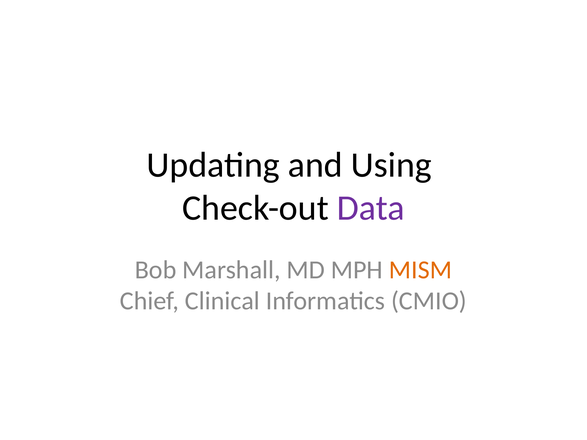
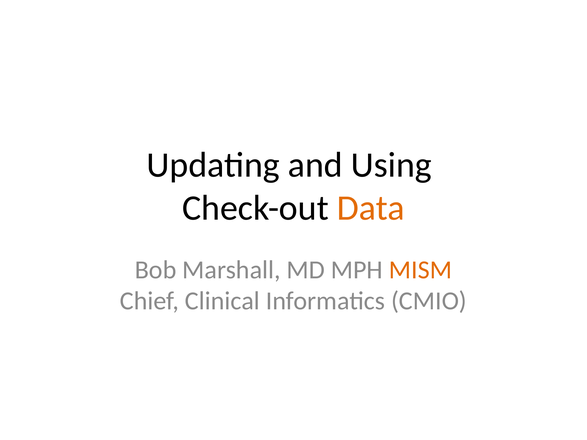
Data colour: purple -> orange
